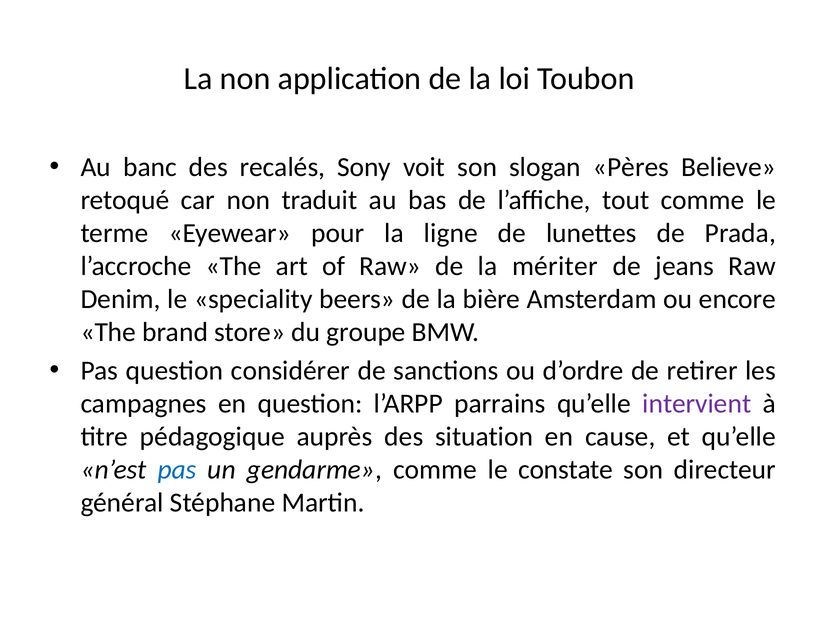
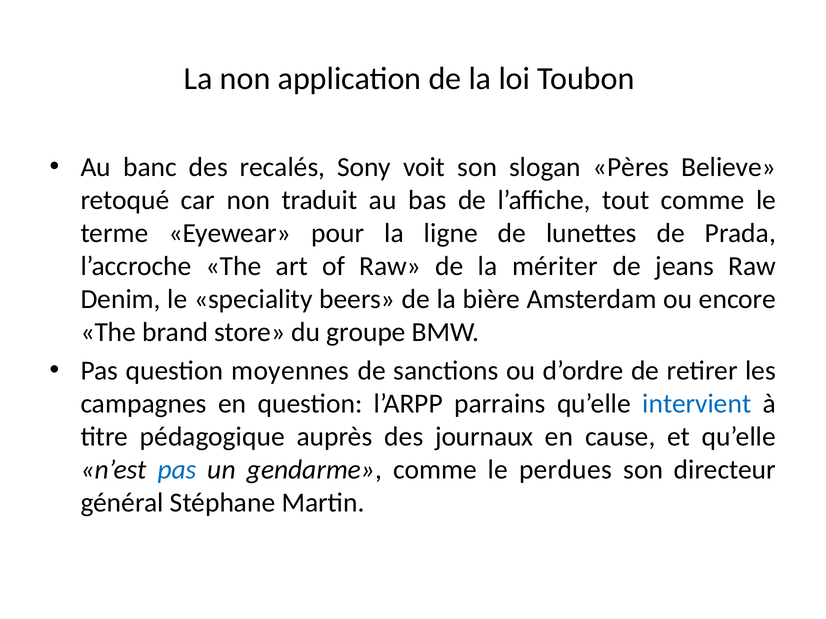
considérer: considérer -> moyennes
intervient colour: purple -> blue
situation: situation -> journaux
constate: constate -> perdues
